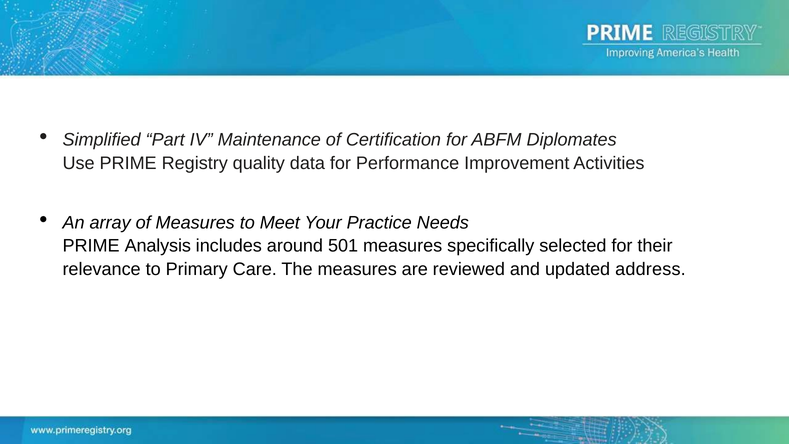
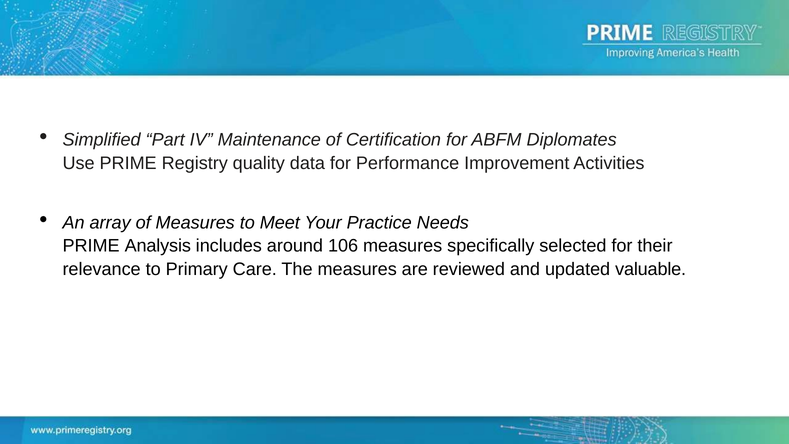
501: 501 -> 106
address: address -> valuable
